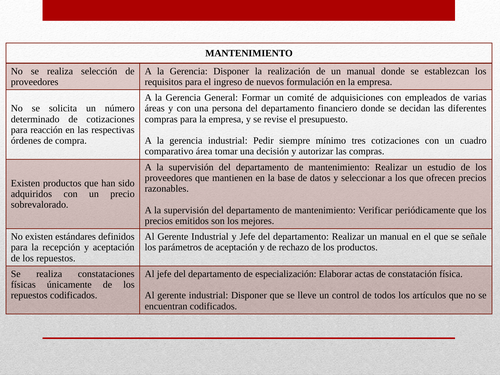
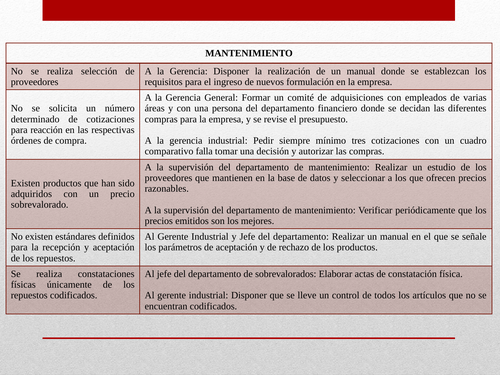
área: área -> falla
especialización: especialización -> sobrevalorados
